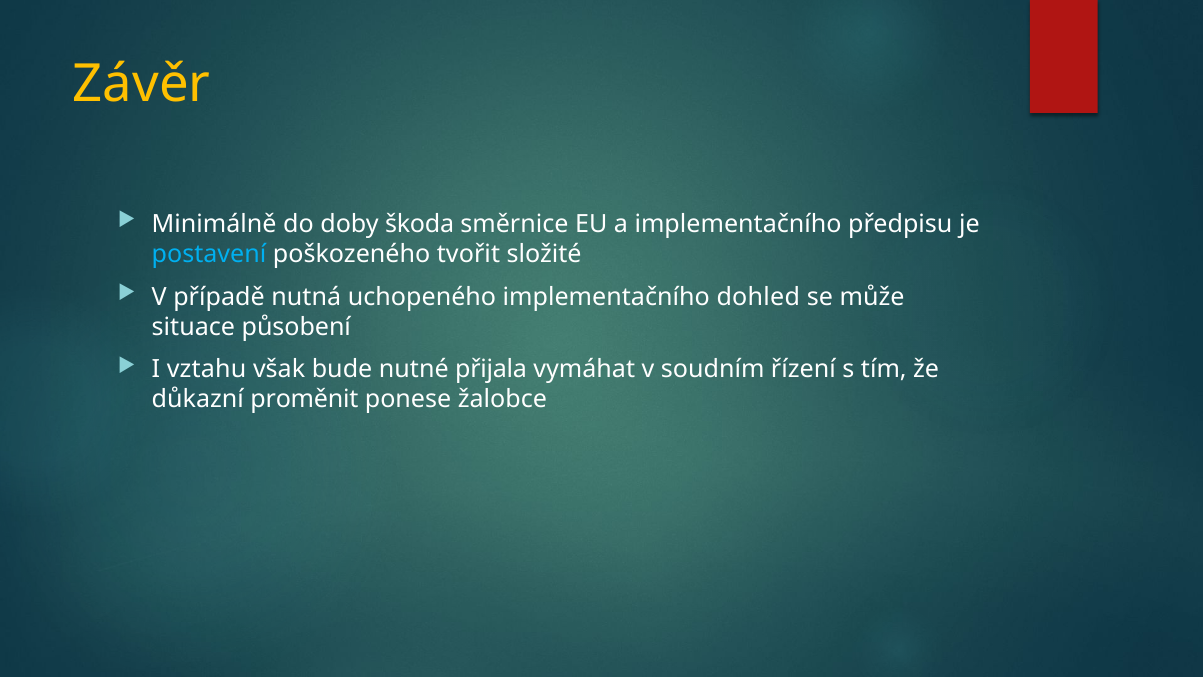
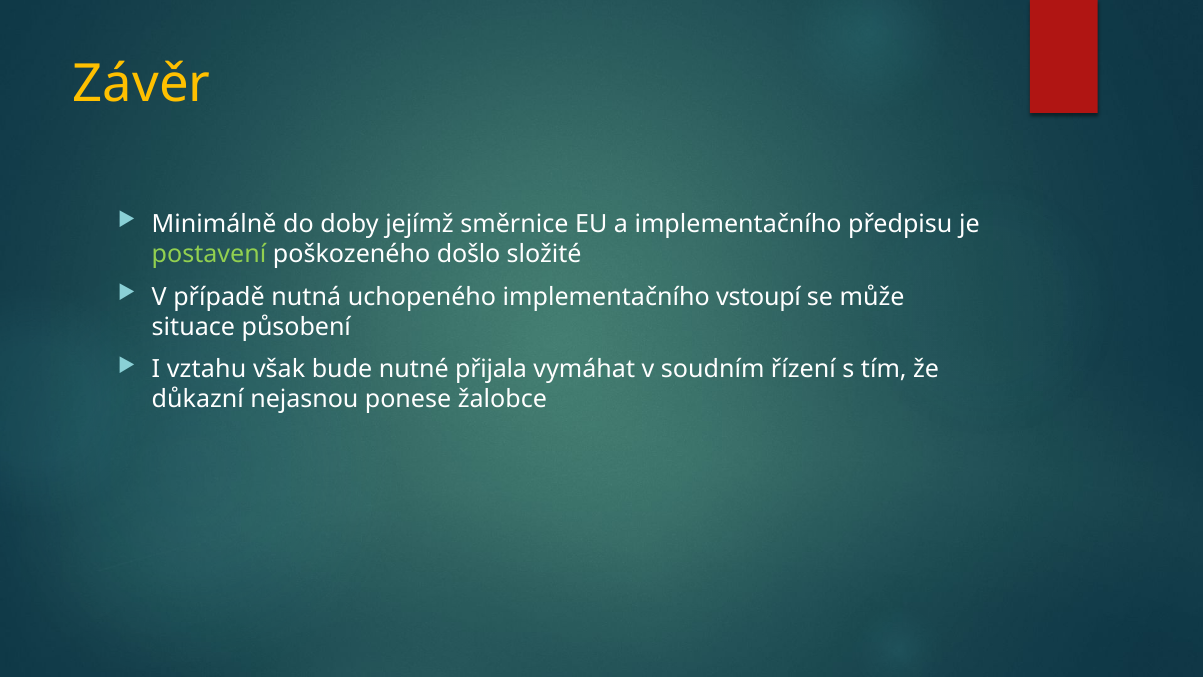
škoda: škoda -> jejímž
postavení colour: light blue -> light green
tvořit: tvořit -> došlo
dohled: dohled -> vstoupí
proměnit: proměnit -> nejasnou
